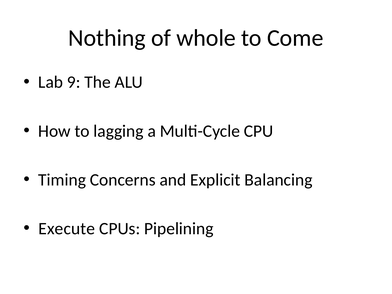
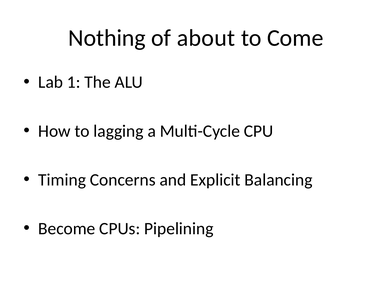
whole: whole -> about
9: 9 -> 1
Execute: Execute -> Become
